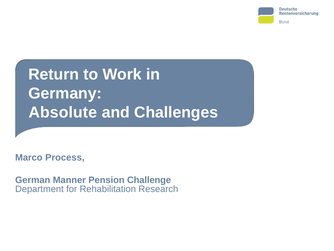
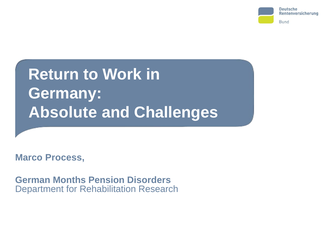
Manner: Manner -> Months
Challenge: Challenge -> Disorders
